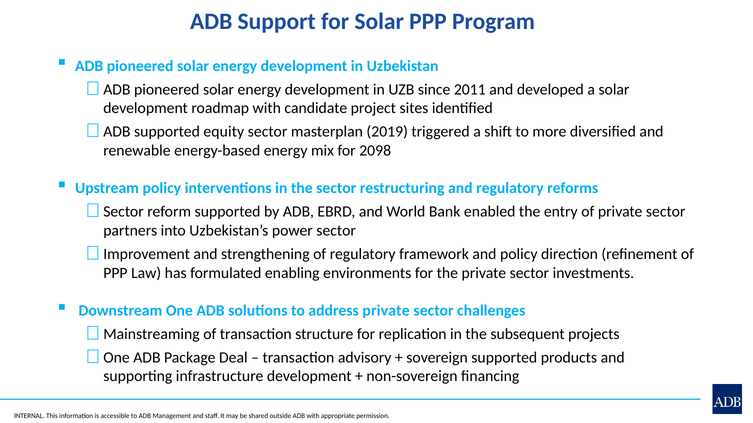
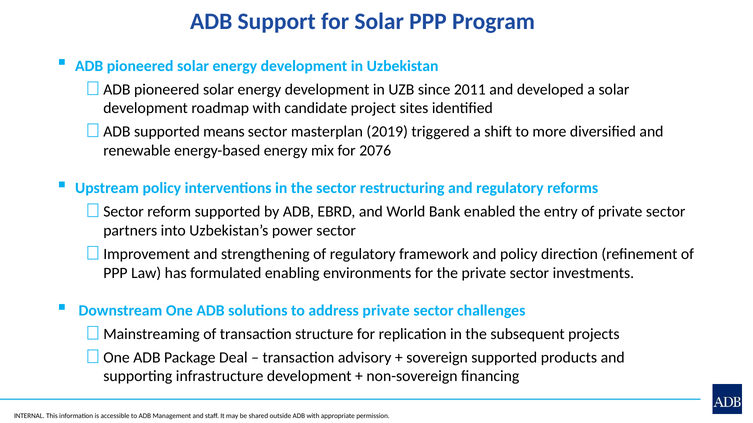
equity: equity -> means
2098: 2098 -> 2076
